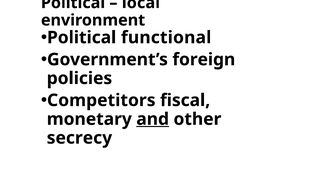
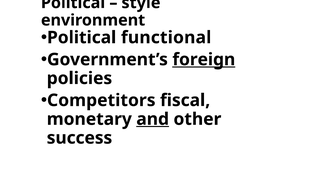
local: local -> style
foreign underline: none -> present
secrecy: secrecy -> success
